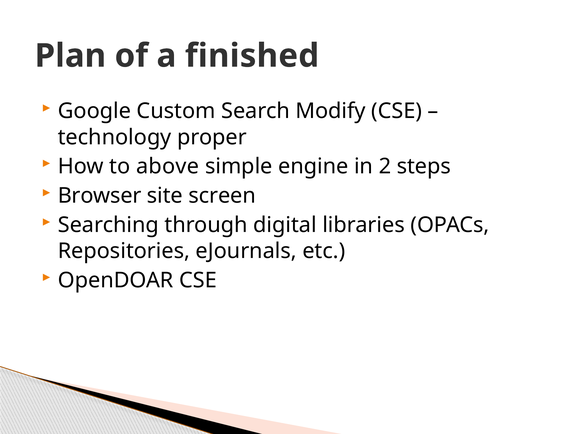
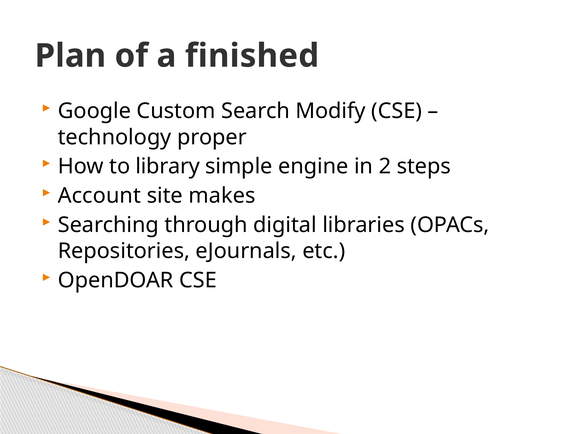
above: above -> library
Browser: Browser -> Account
screen: screen -> makes
